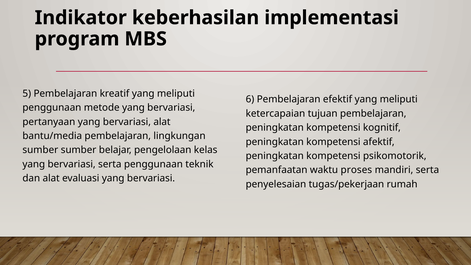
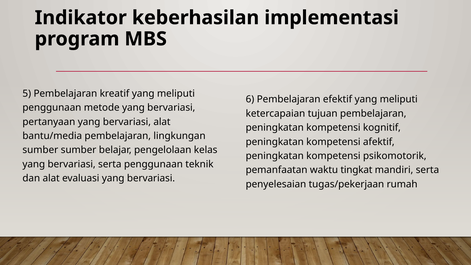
proses: proses -> tingkat
